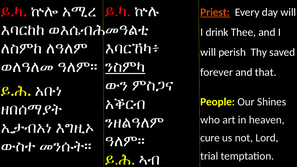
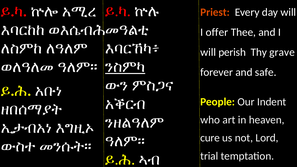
Priest underline: present -> none
drink: drink -> offer
saved: saved -> grave
that: that -> safe
Shines: Shines -> Indent
